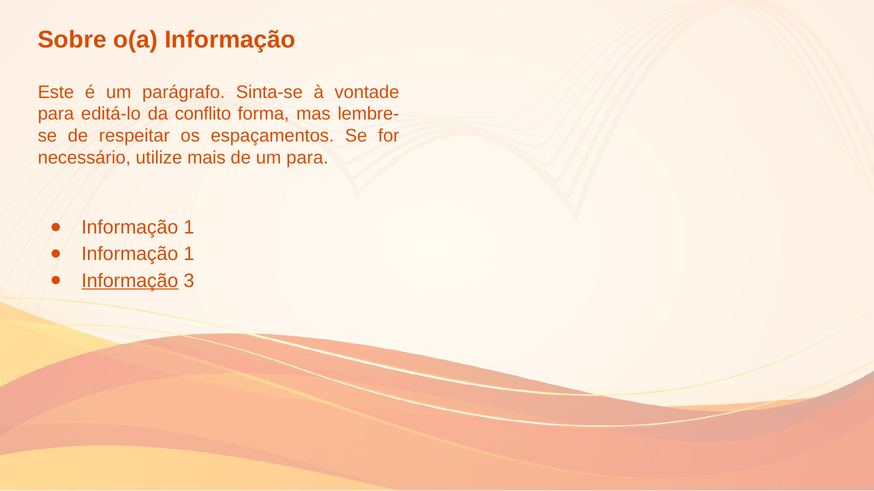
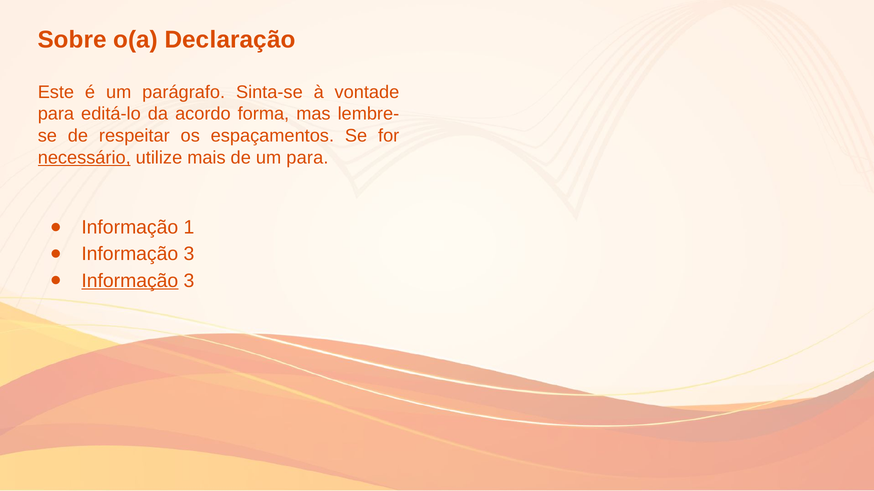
o(a Informação: Informação -> Declaração
conflito: conflito -> acordo
necessário underline: none -> present
1 at (189, 254): 1 -> 3
